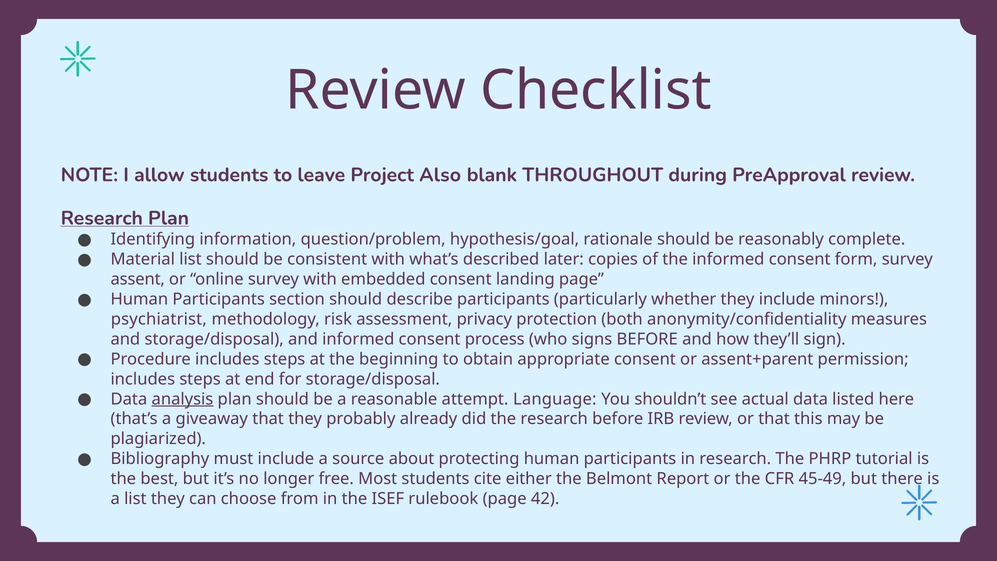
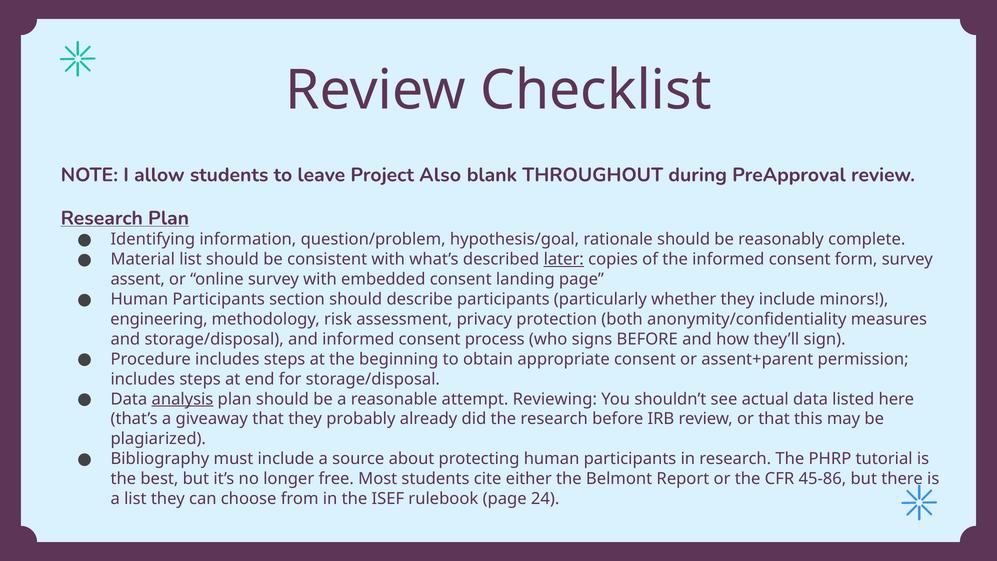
later underline: none -> present
psychiatrist: psychiatrist -> engineering
Language: Language -> Reviewing
45-49: 45-49 -> 45-86
42: 42 -> 24
